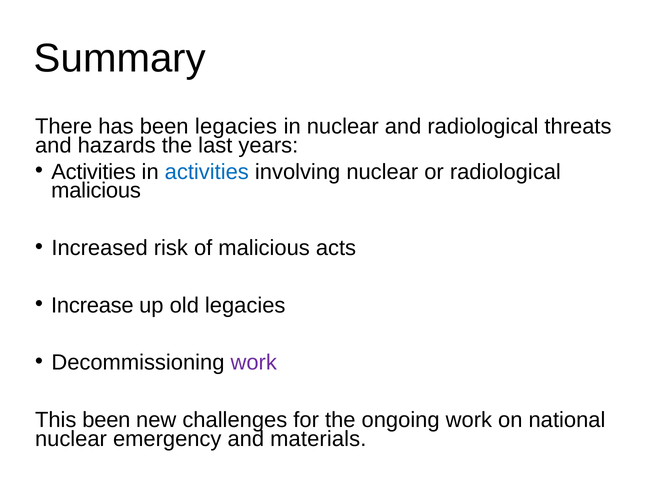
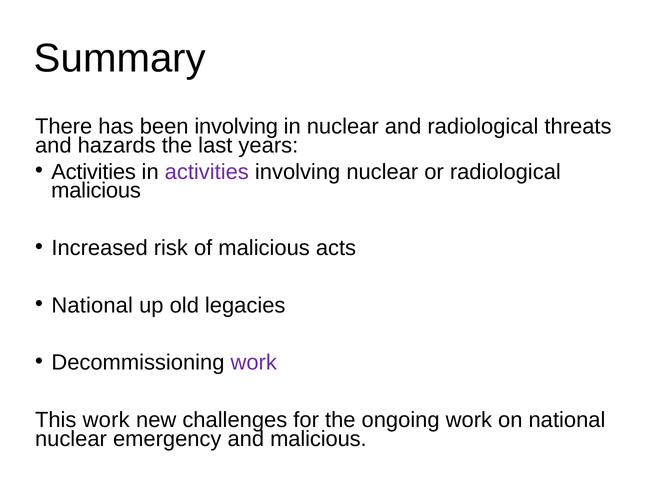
been legacies: legacies -> involving
activities at (207, 172) colour: blue -> purple
Increase at (92, 305): Increase -> National
This been: been -> work
and materials: materials -> malicious
